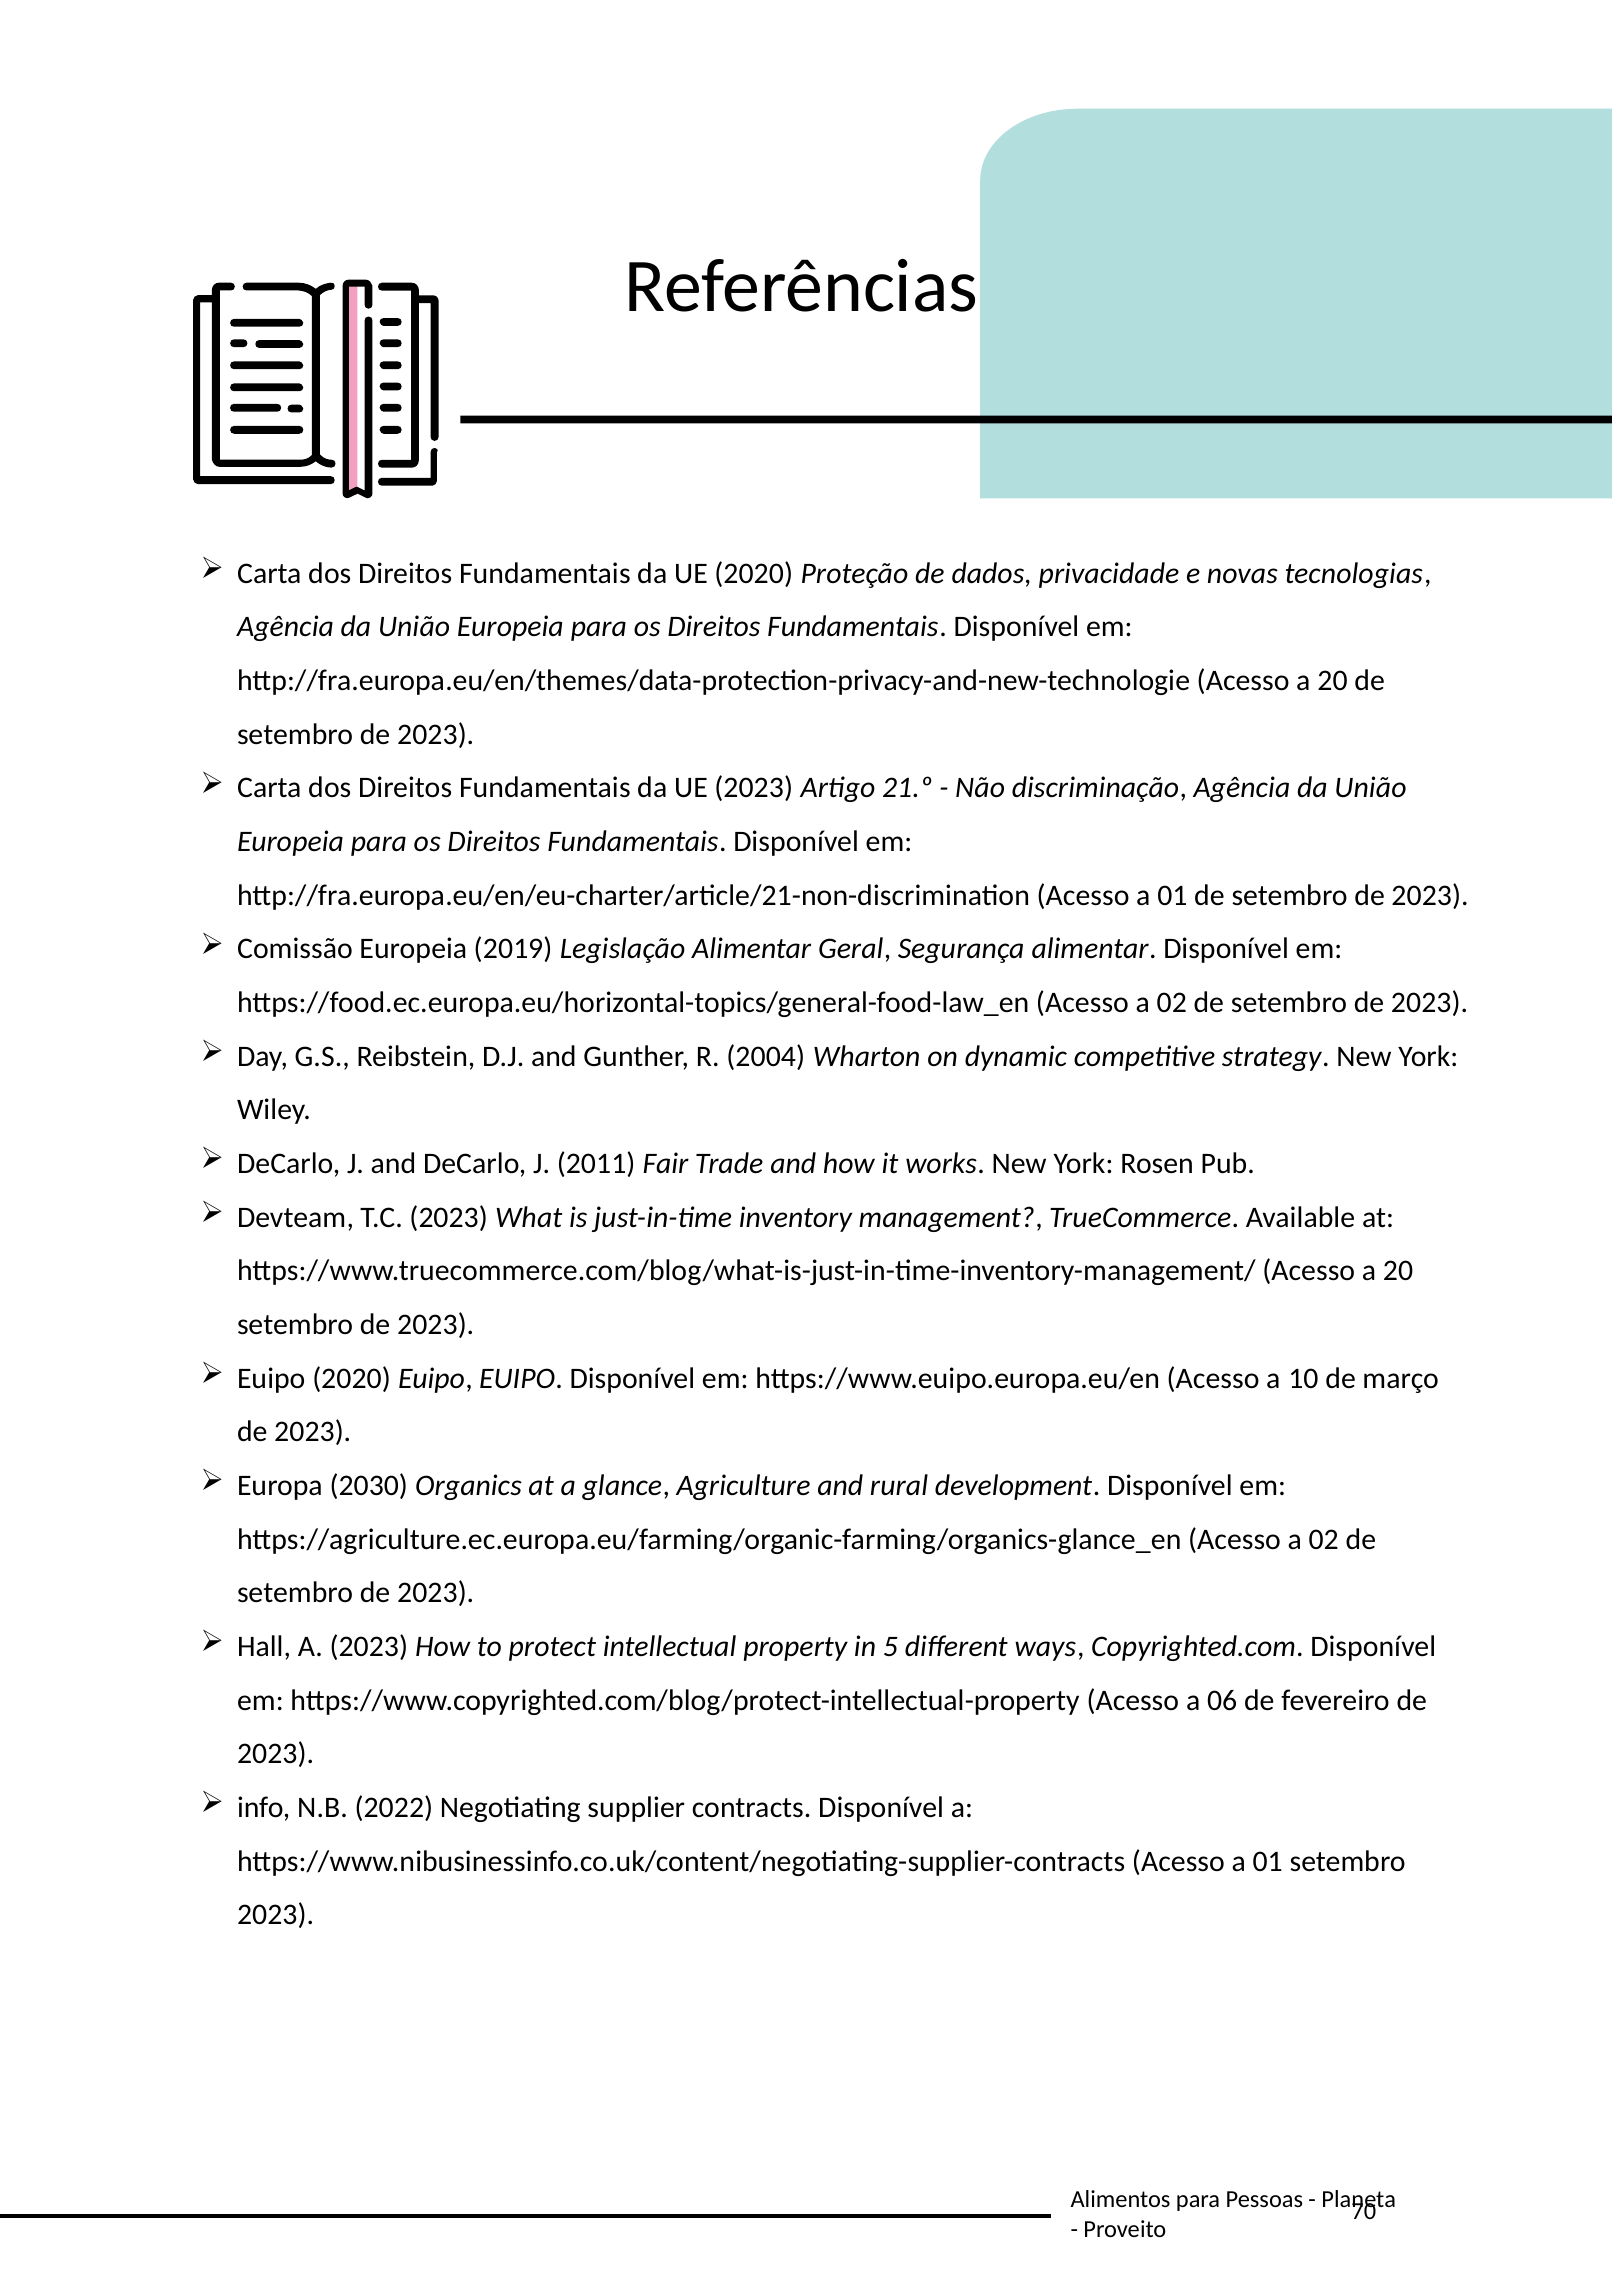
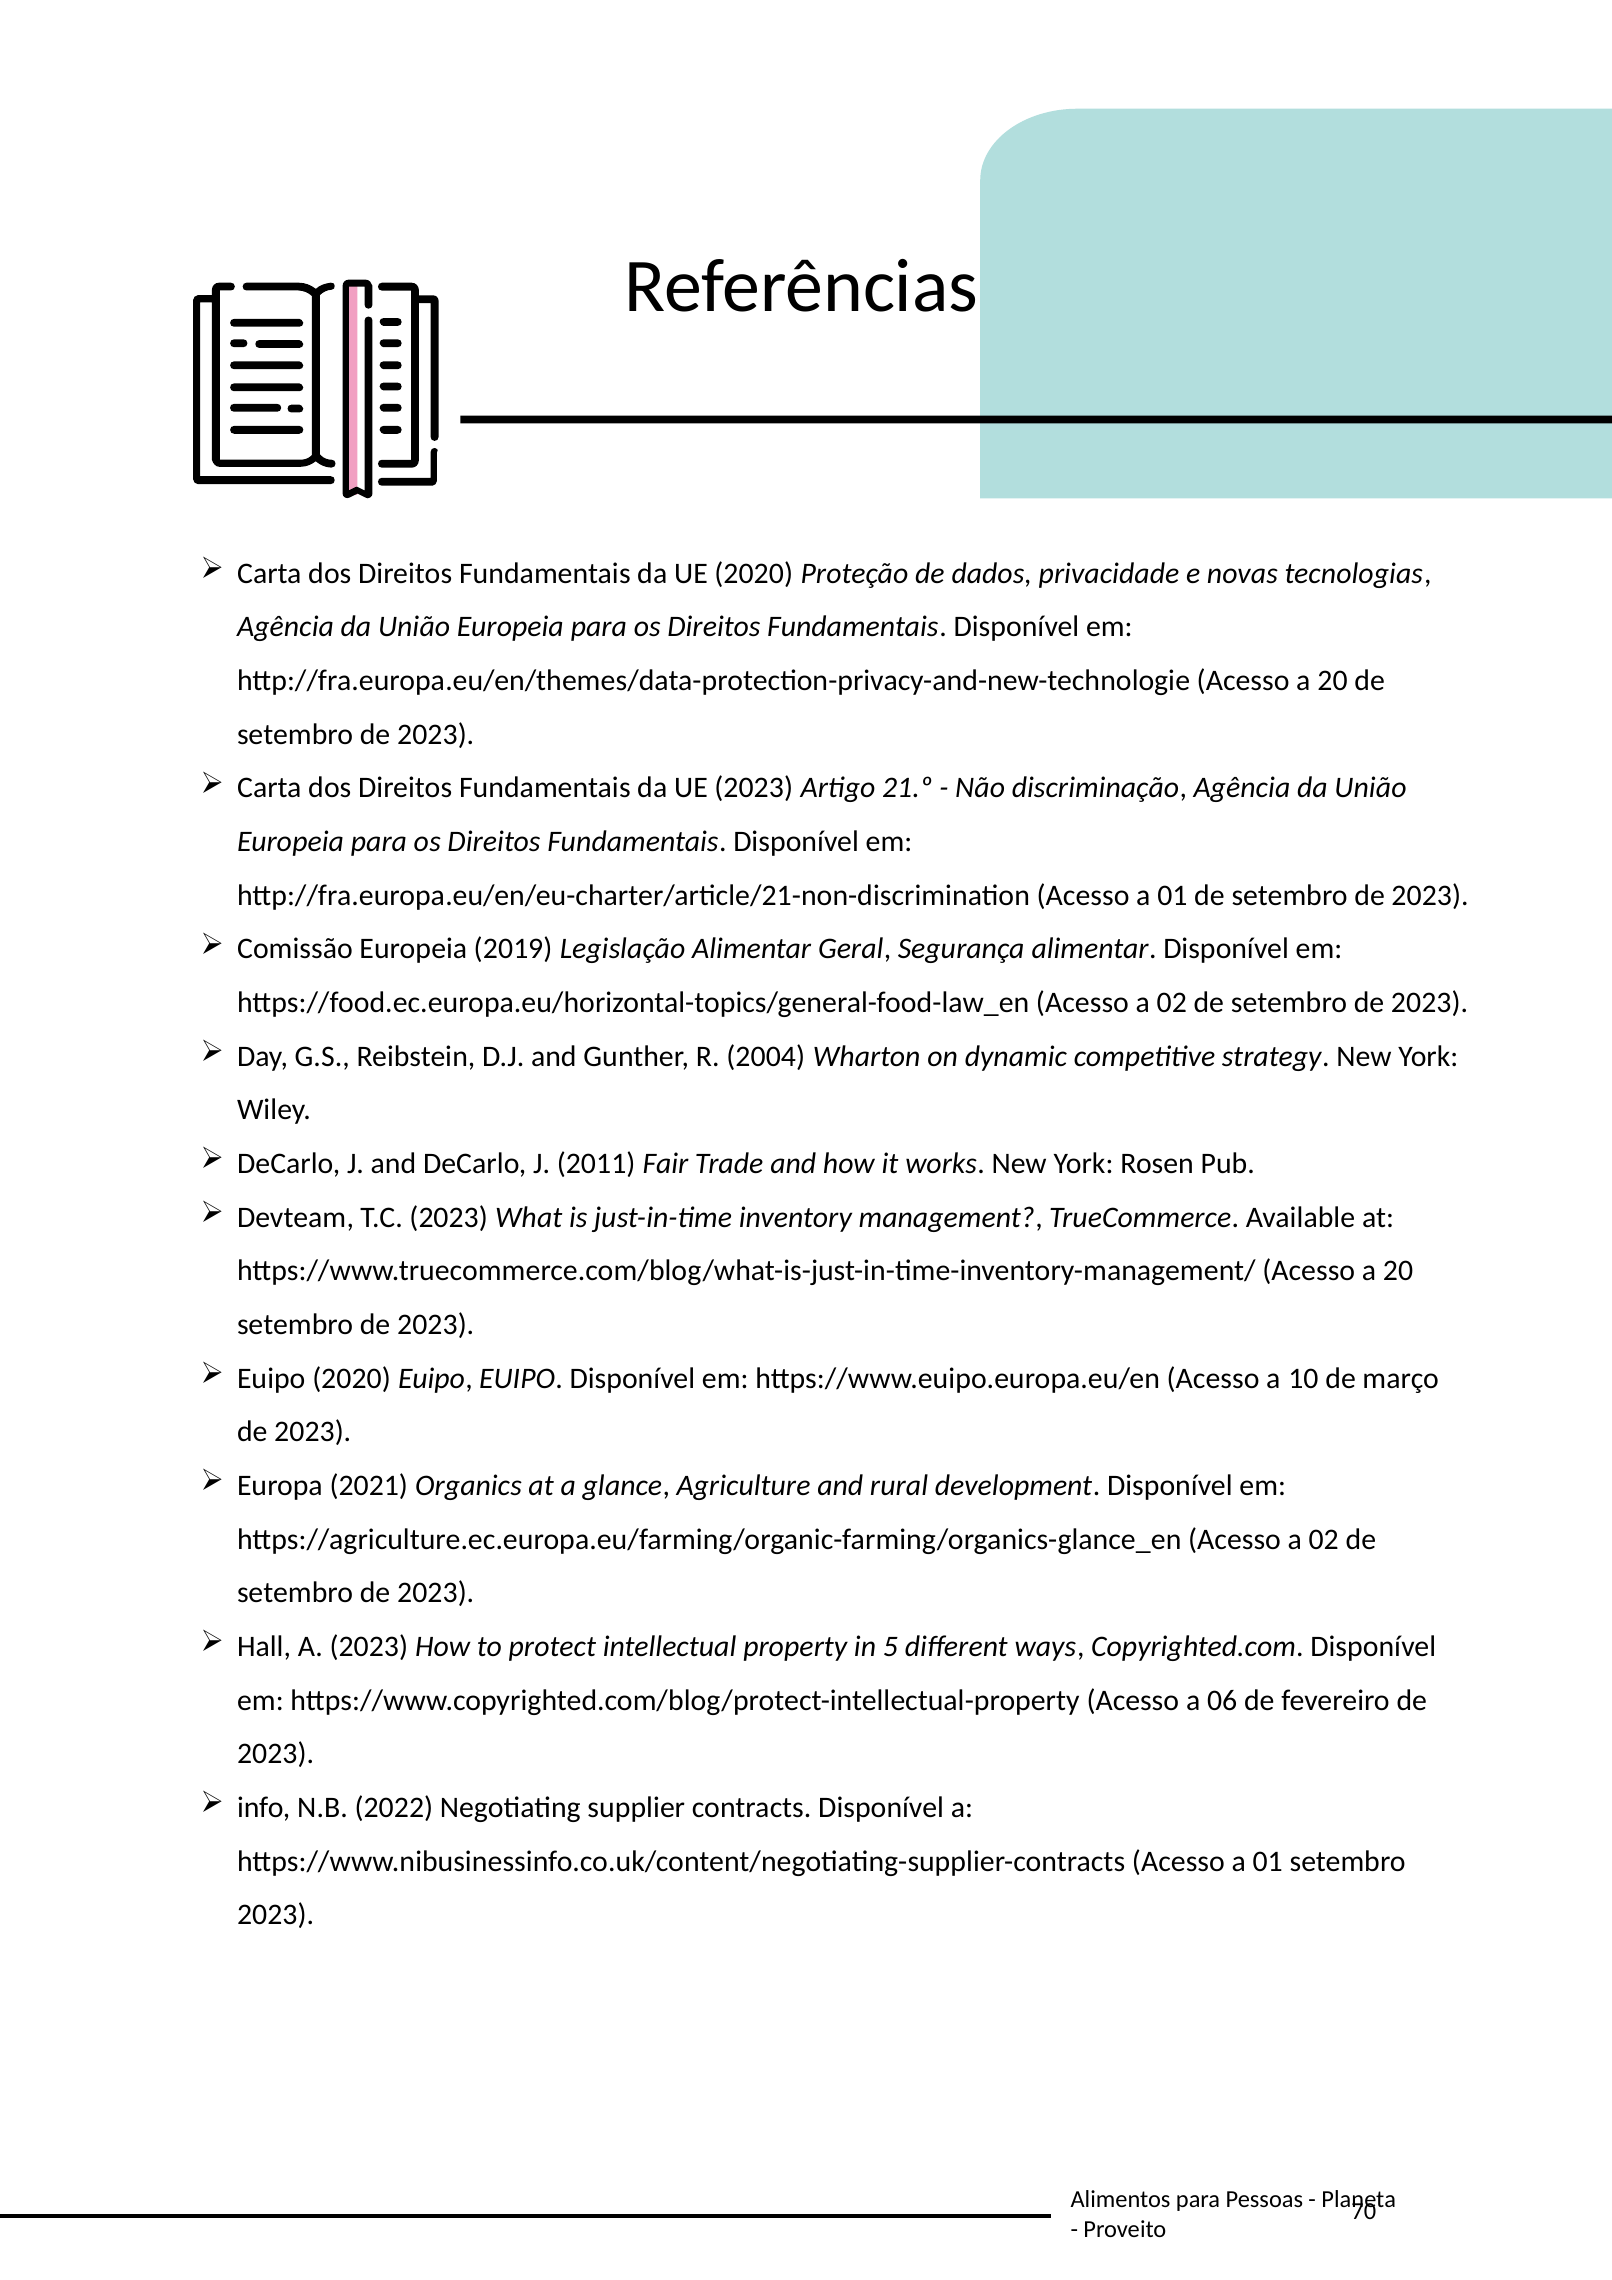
2030: 2030 -> 2021
